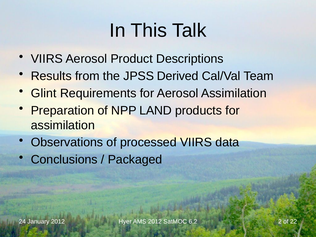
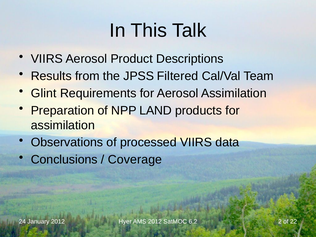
Derived: Derived -> Filtered
Packaged: Packaged -> Coverage
